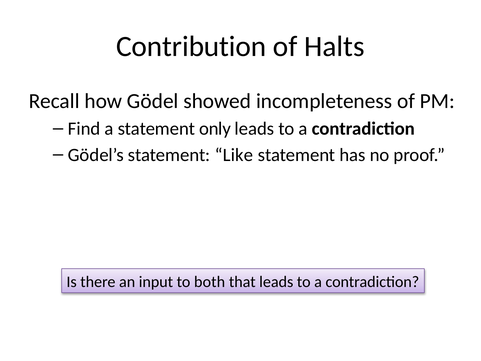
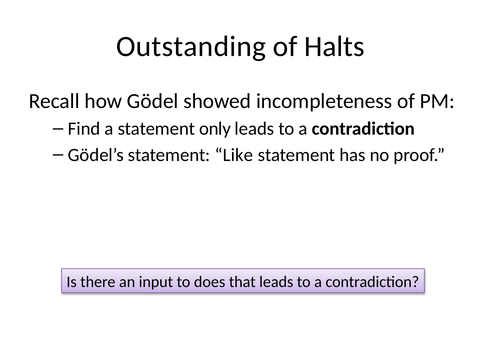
Contribution: Contribution -> Outstanding
both: both -> does
